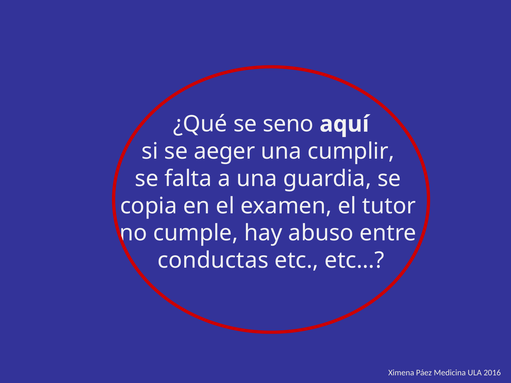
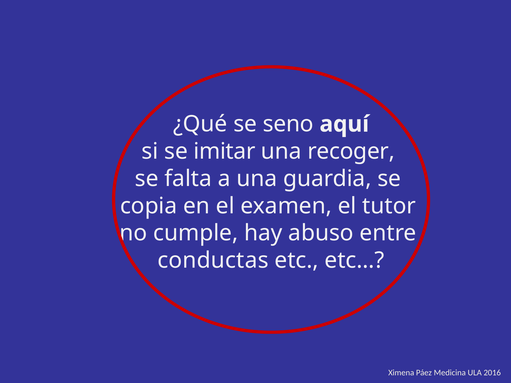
aeger: aeger -> imitar
cumplir: cumplir -> recoger
